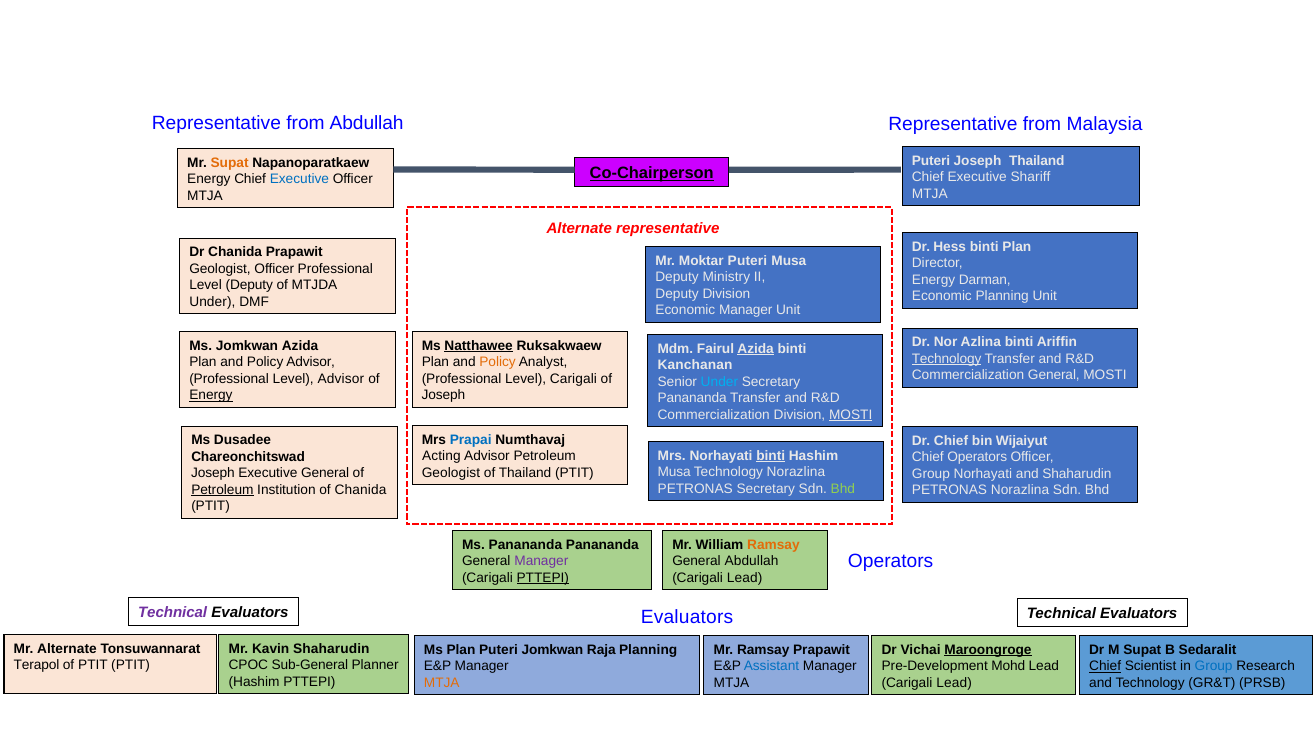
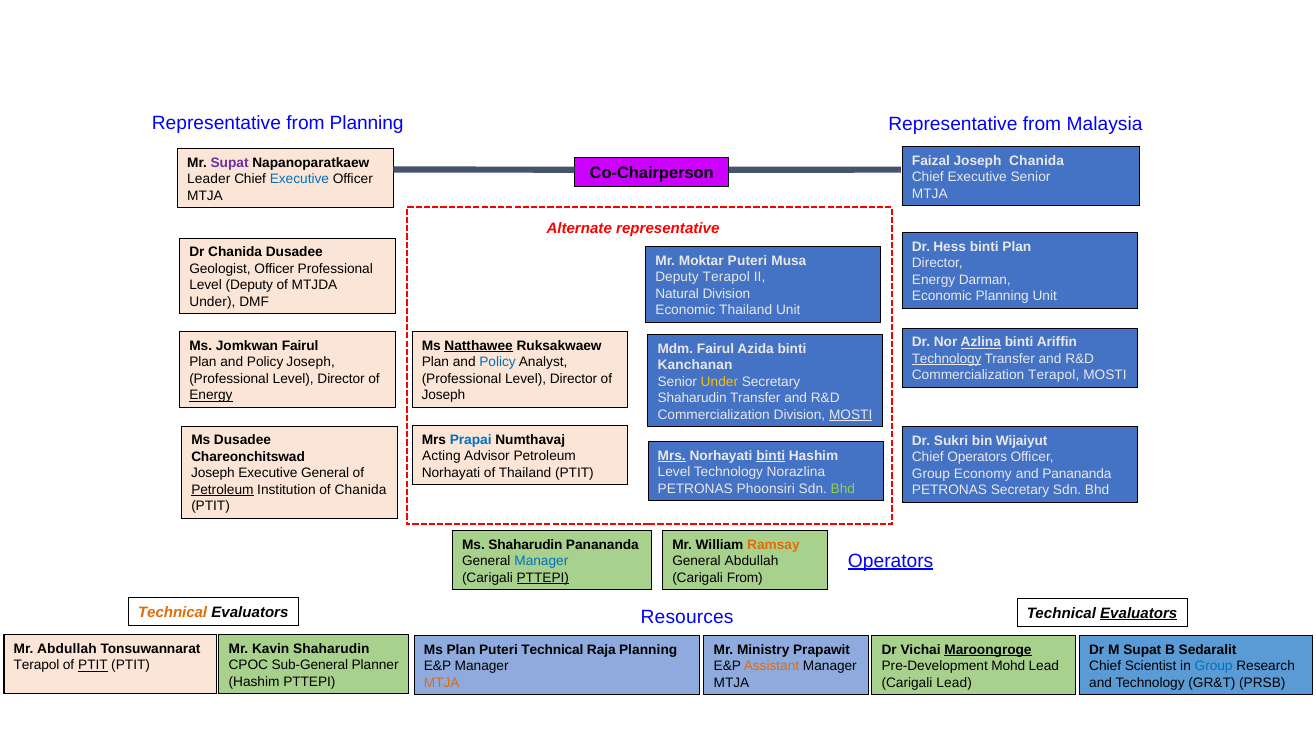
from Abdullah: Abdullah -> Planning
Puteri at (931, 161): Puteri -> Faizal
Joseph Thailand: Thailand -> Chanida
Supat at (230, 163) colour: orange -> purple
Co-Chairperson underline: present -> none
Executive Shariff: Shariff -> Senior
Energy at (209, 179): Energy -> Leader
Chanida Prapawit: Prapawit -> Dusadee
Deputy Ministry: Ministry -> Terapol
Deputy at (677, 294): Deputy -> Natural
Economic Manager: Manager -> Thailand
Azlina underline: none -> present
Jomkwan Azida: Azida -> Fairul
Azida at (756, 349) underline: present -> none
Policy at (498, 362) colour: orange -> blue
Policy Advisor: Advisor -> Joseph
Commercialization General: General -> Terapol
Carigali at (573, 379): Carigali -> Director
Advisor at (341, 379): Advisor -> Director
Under at (719, 382) colour: light blue -> yellow
Panananda at (692, 398): Panananda -> Shaharudin
Dr Chief: Chief -> Sukri
Mrs at (672, 456) underline: none -> present
Musa at (674, 472): Musa -> Level
Geologist at (451, 473): Geologist -> Norhayati
Group Norhayati: Norhayati -> Economy
and Shaharudin: Shaharudin -> Panananda
PETRONAS Secretary: Secretary -> Phoonsiri
PETRONAS Norazlina: Norazlina -> Secretary
Ms Panananda: Panananda -> Shaharudin
Operators at (891, 561) underline: none -> present
Manager at (541, 561) colour: purple -> blue
Lead at (745, 578): Lead -> From
Technical at (173, 613) colour: purple -> orange
Evaluators at (1139, 613) underline: none -> present
Evaluators at (687, 617): Evaluators -> Resources
Mr Alternate: Alternate -> Abdullah
Puteri Jomkwan: Jomkwan -> Technical
Mr Ramsay: Ramsay -> Ministry
PTIT at (93, 665) underline: none -> present
Chief at (1105, 666) underline: present -> none
Assistant colour: blue -> orange
